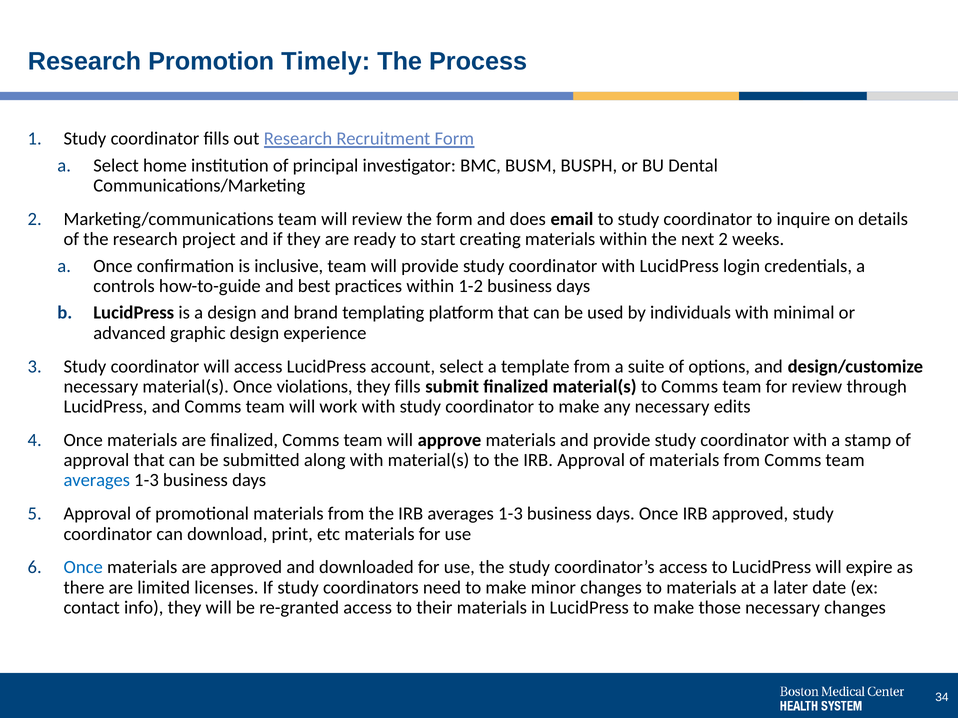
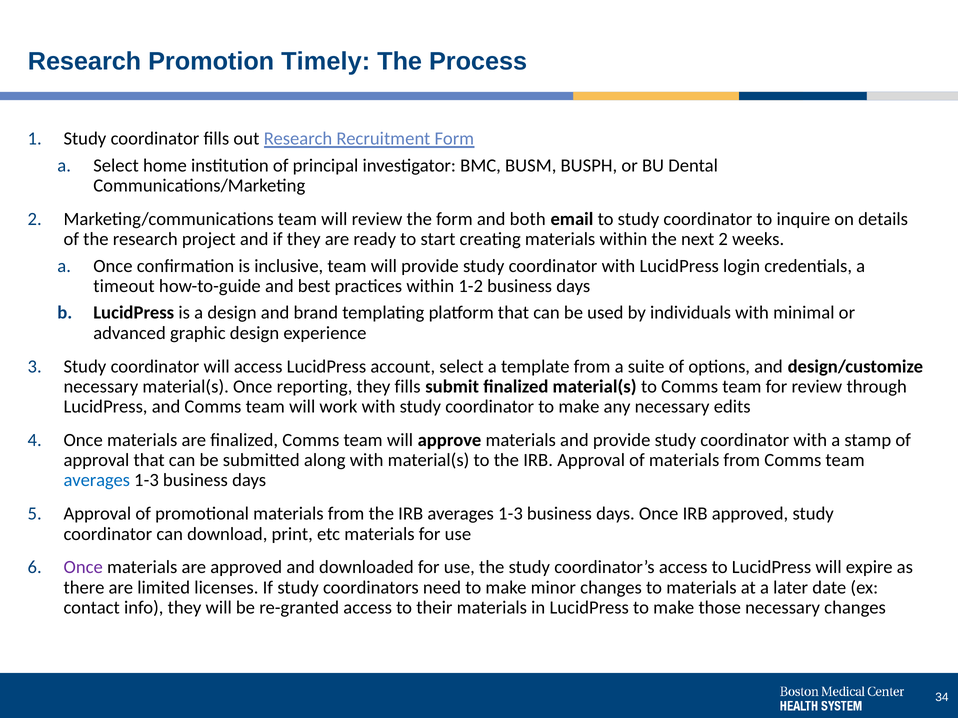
does: does -> both
controls: controls -> timeout
violations: violations -> reporting
Once at (83, 568) colour: blue -> purple
